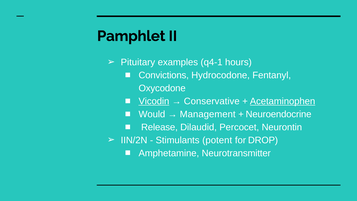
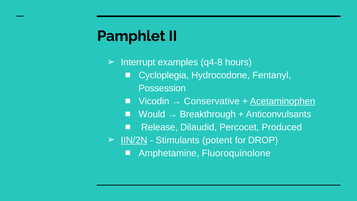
Pituitary: Pituitary -> Interrupt
q4-1: q4-1 -> q4-8
Convictions: Convictions -> Cycloplegia
Oxycodone: Oxycodone -> Possession
Vicodin underline: present -> none
Management: Management -> Breakthrough
Neuroendocrine: Neuroendocrine -> Anticonvulsants
Neurontin: Neurontin -> Produced
IIN/2N underline: none -> present
Neurotransmitter: Neurotransmitter -> Fluoroquinolone
